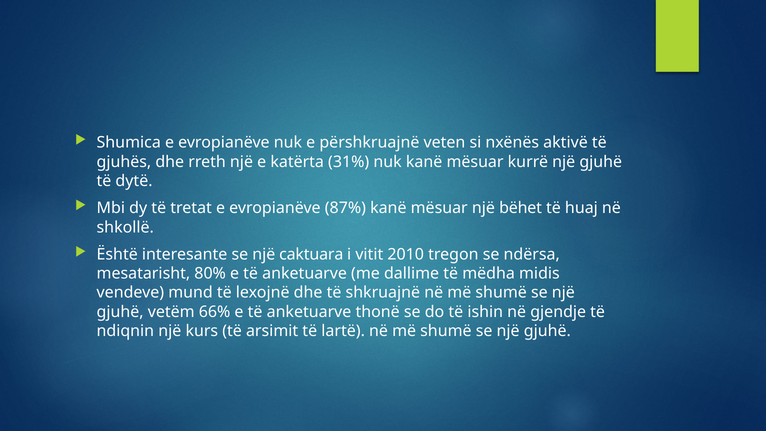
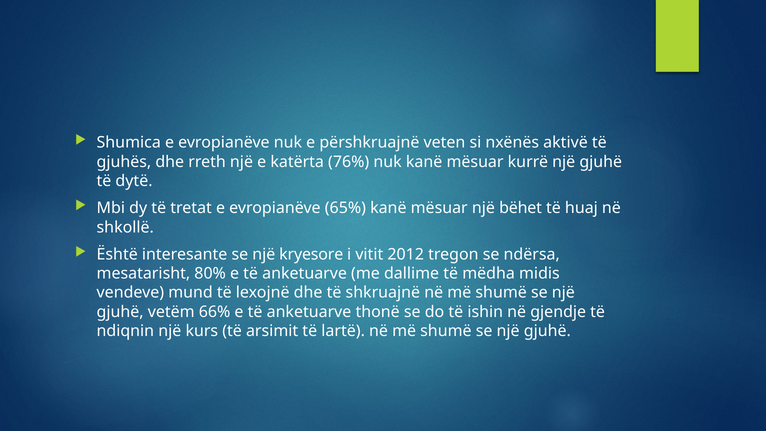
31%: 31% -> 76%
87%: 87% -> 65%
caktuara: caktuara -> kryesore
2010: 2010 -> 2012
